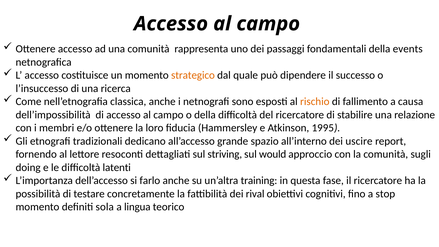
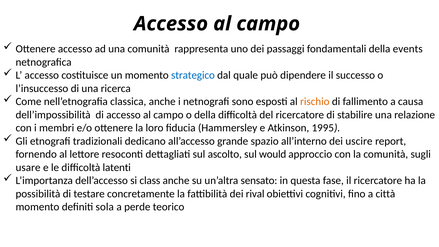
strategico colour: orange -> blue
striving: striving -> ascolto
doing: doing -> usare
farlo: farlo -> class
training: training -> sensato
stop: stop -> città
lingua: lingua -> perde
